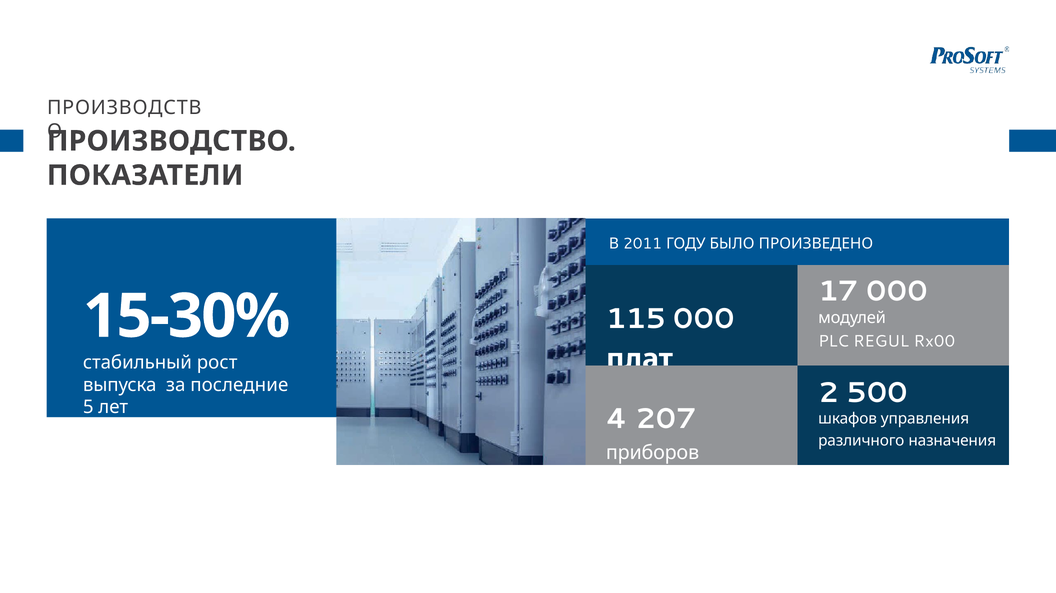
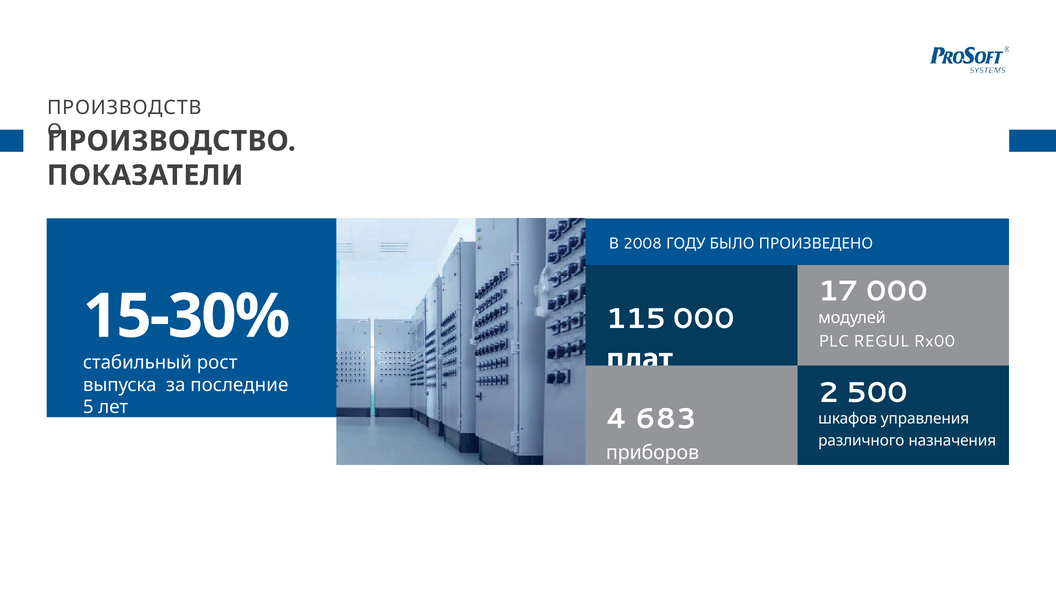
2011: 2011 -> 2008
207: 207 -> 683
